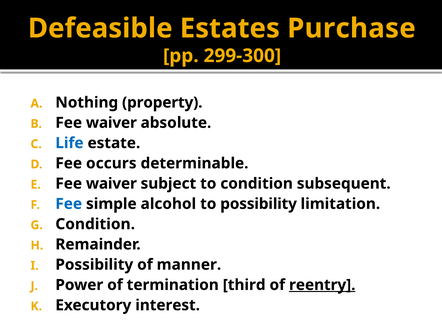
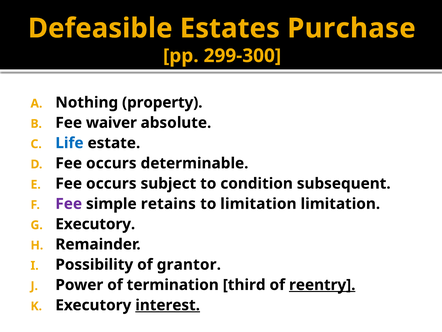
waiver at (111, 183): waiver -> occurs
Fee at (69, 204) colour: blue -> purple
alcohol: alcohol -> retains
to possibility: possibility -> limitation
Condition at (95, 224): Condition -> Executory
manner: manner -> grantor
interest underline: none -> present
